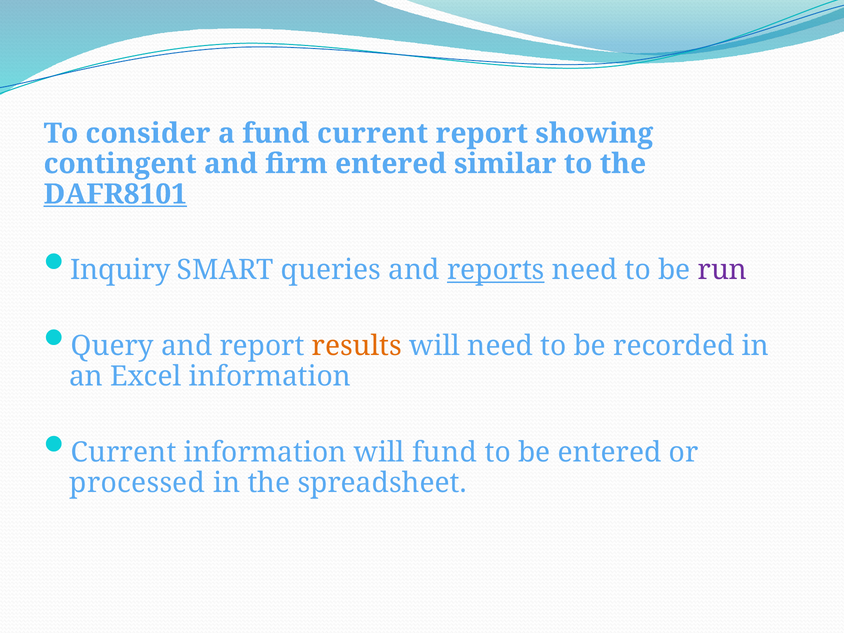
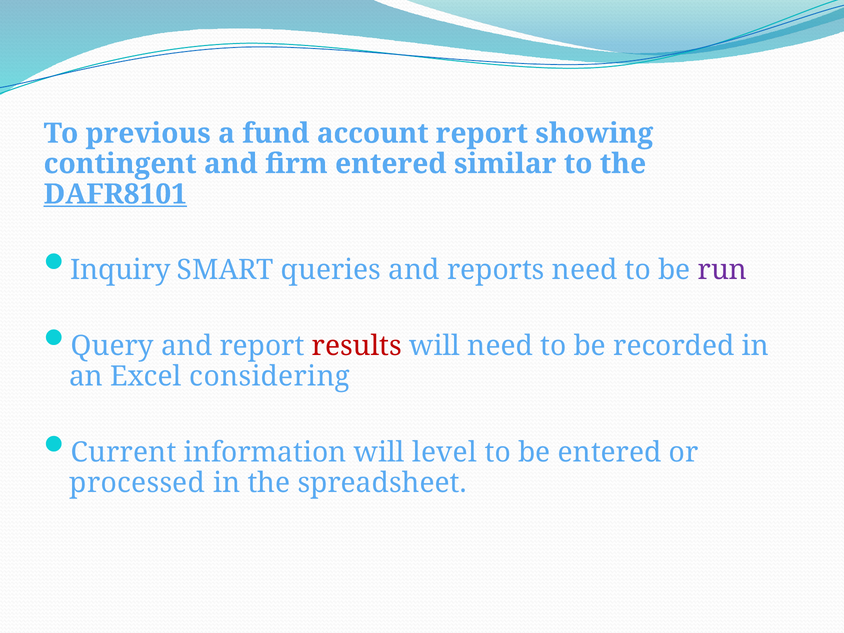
consider: consider -> previous
fund current: current -> account
reports underline: present -> none
results colour: orange -> red
Excel information: information -> considering
will fund: fund -> level
